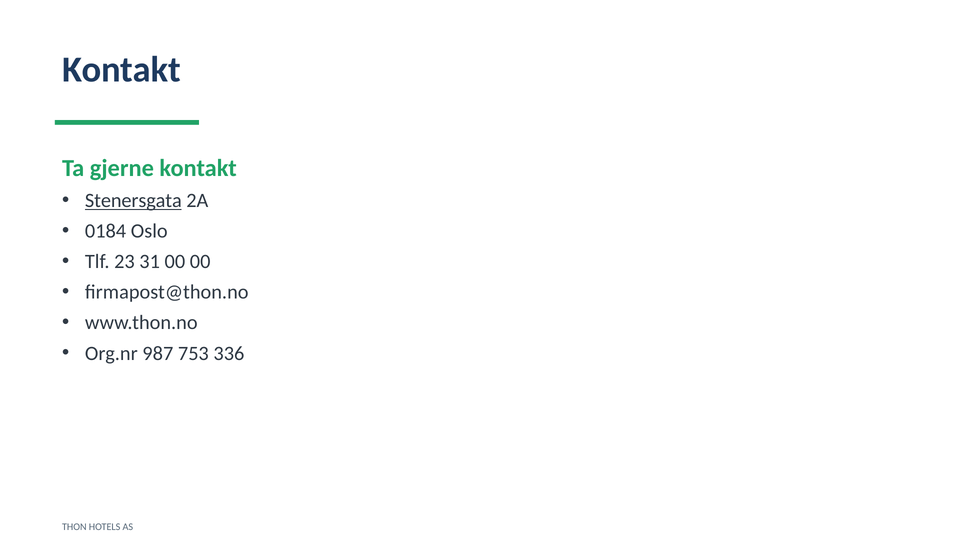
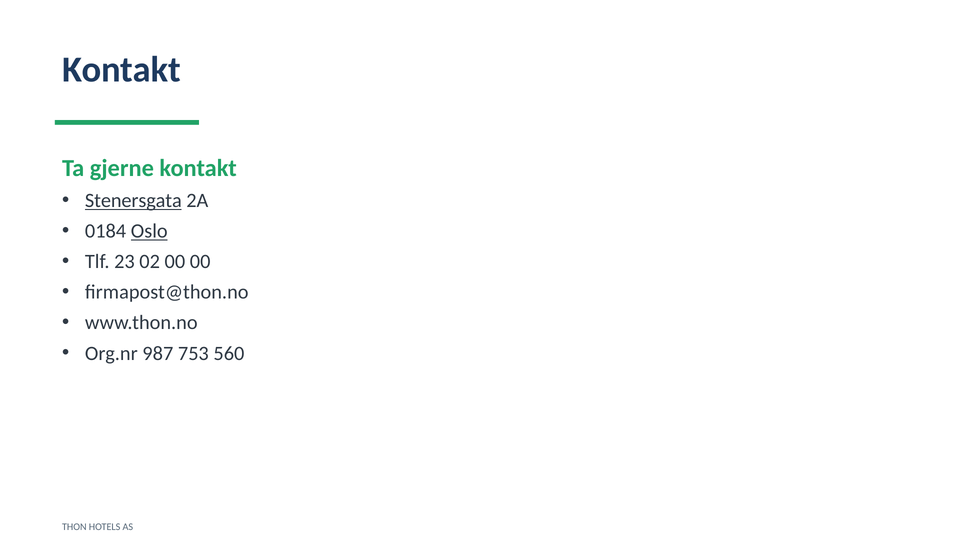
Oslo underline: none -> present
31: 31 -> 02
336: 336 -> 560
